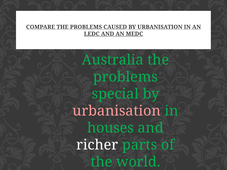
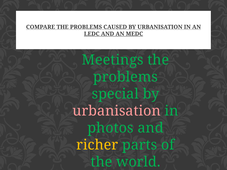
Australia: Australia -> Meetings
houses: houses -> photos
richer colour: white -> yellow
